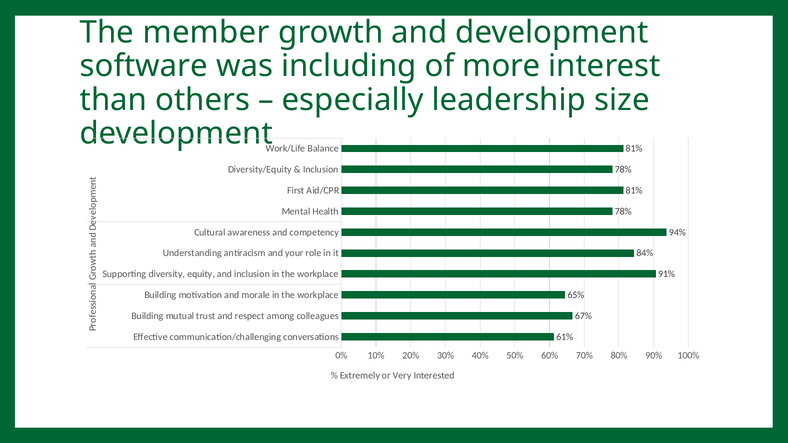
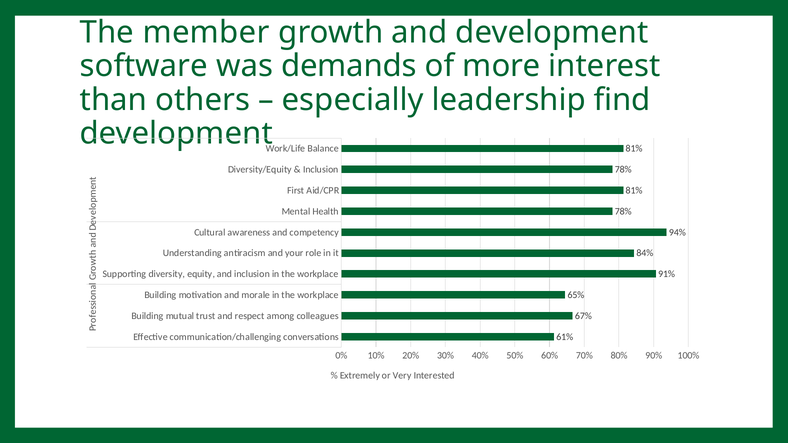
including: including -> demands
size: size -> find
